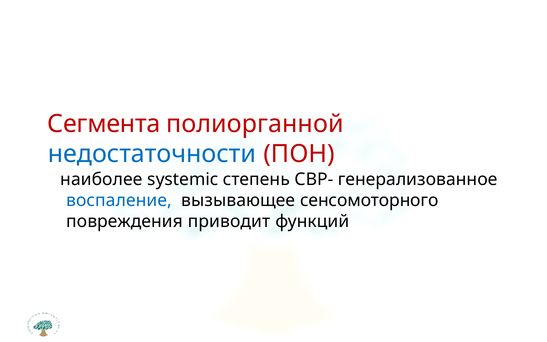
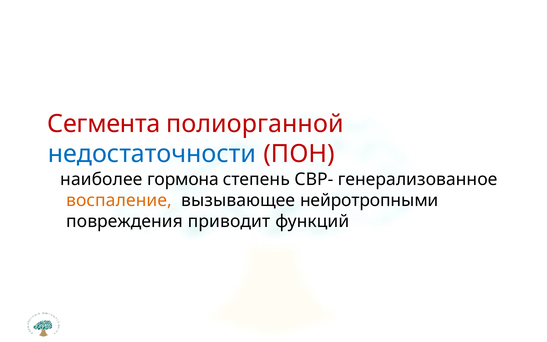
systemic: systemic -> гормона
воспаление colour: blue -> orange
сенсомоторного: сенсомоторного -> нейротропными
